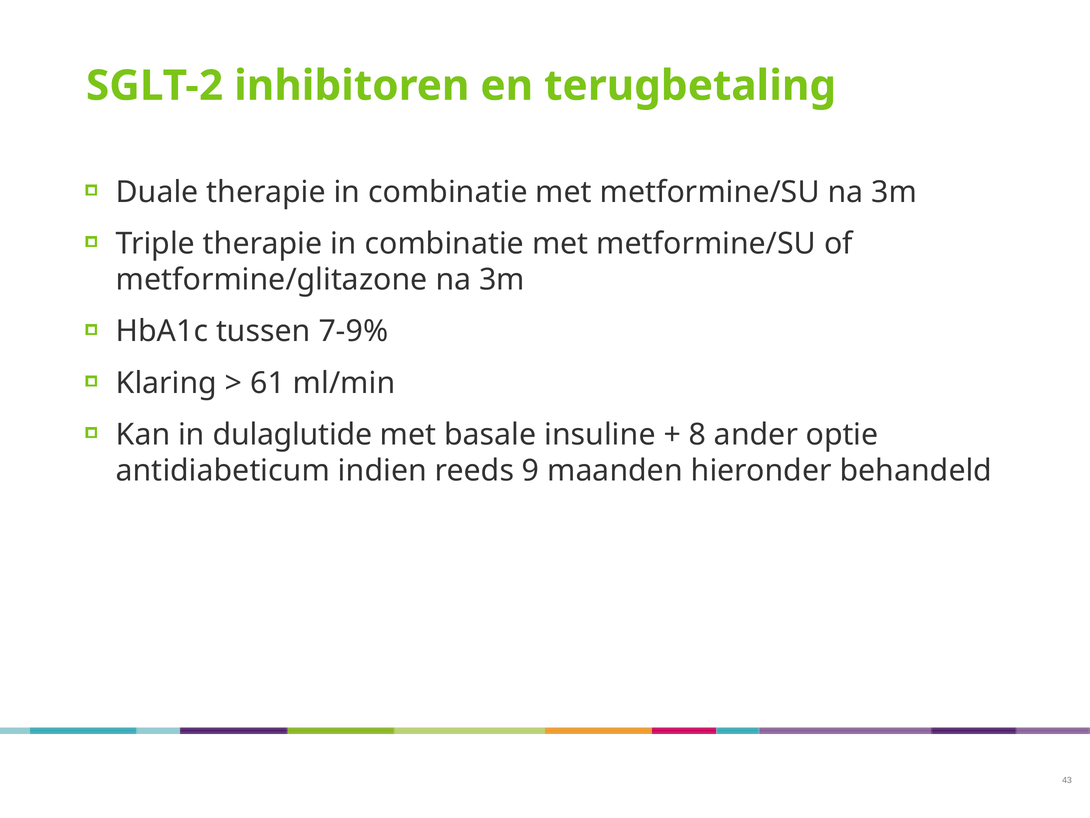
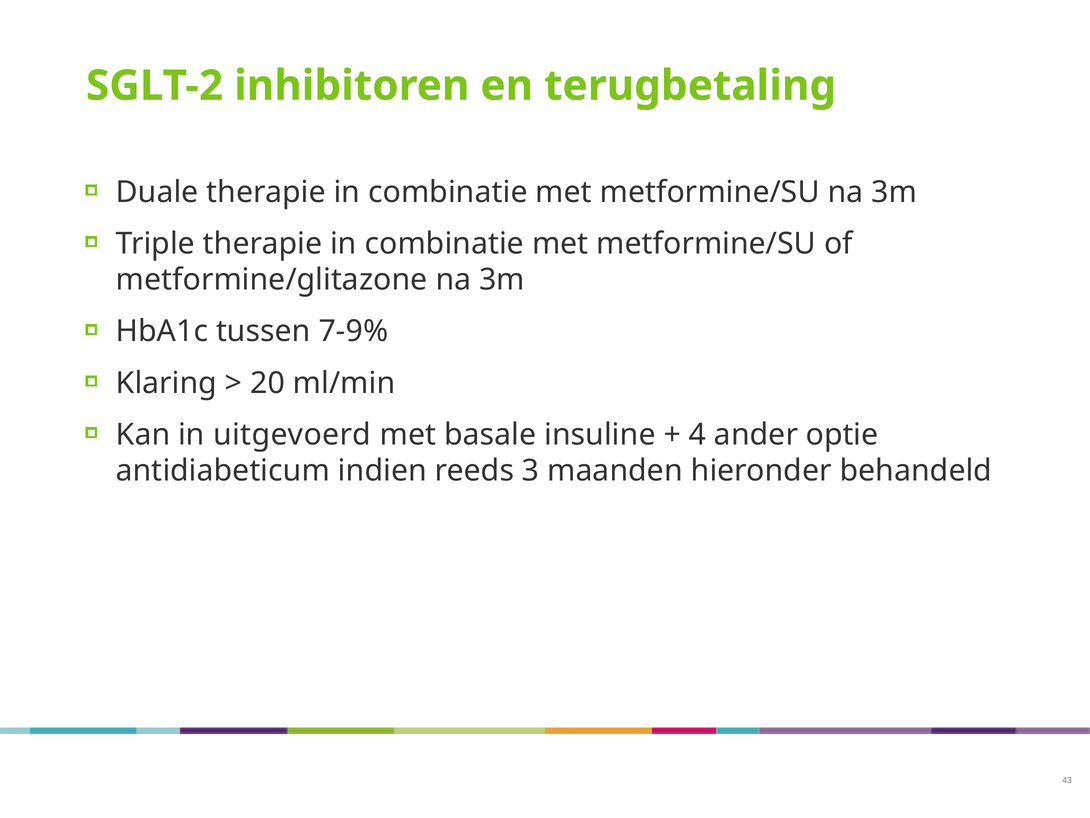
61: 61 -> 20
dulaglutide: dulaglutide -> uitgevoerd
8: 8 -> 4
9: 9 -> 3
